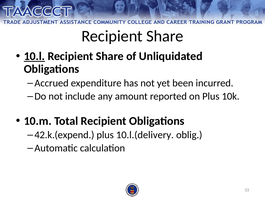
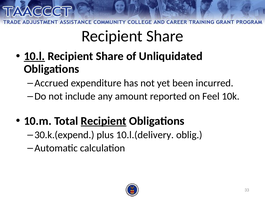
on Plus: Plus -> Feel
Recipient at (104, 121) underline: none -> present
42.k.(expend: 42.k.(expend -> 30.k.(expend
